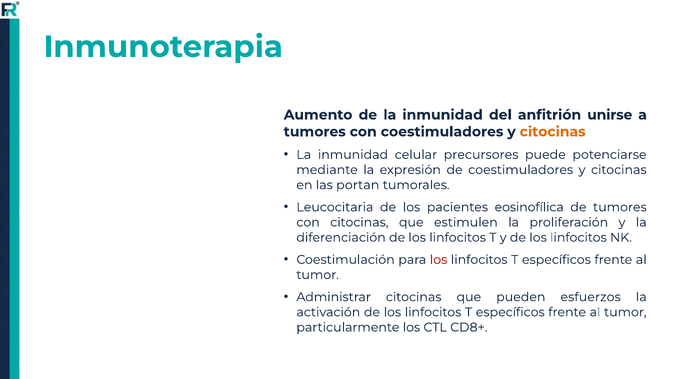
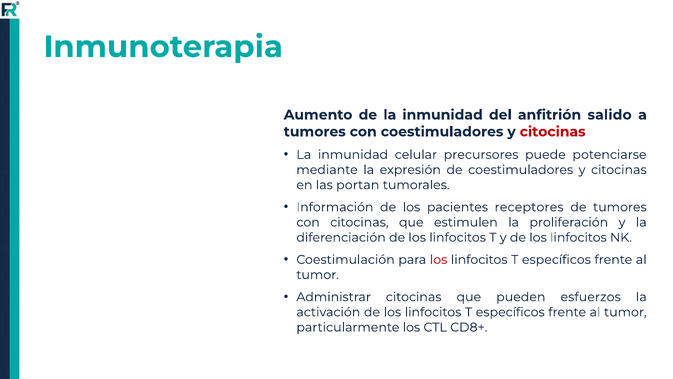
unirse: unirse -> salido
citocinas at (553, 132) colour: orange -> red
Leucocitaria: Leucocitaria -> Información
eosinofílica: eosinofílica -> receptores
